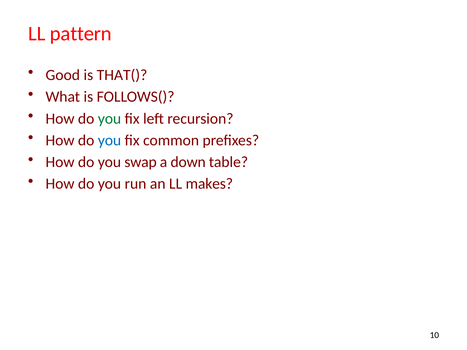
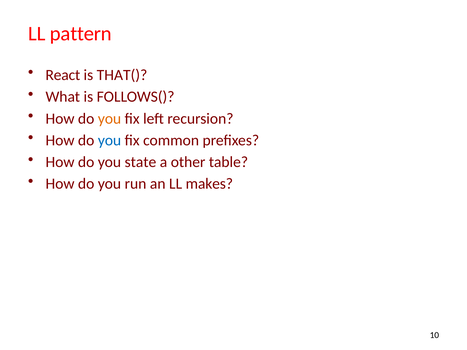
Good: Good -> React
you at (110, 119) colour: green -> orange
swap: swap -> state
down: down -> other
